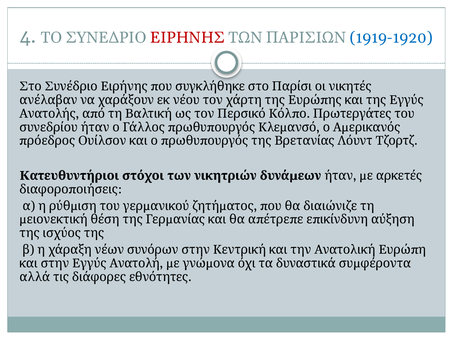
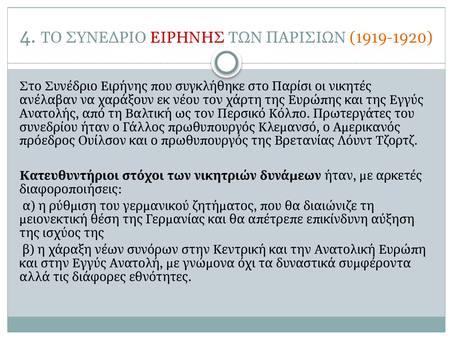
1919-1920 colour: blue -> orange
